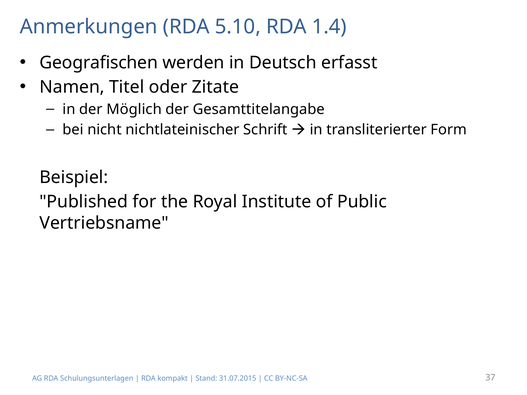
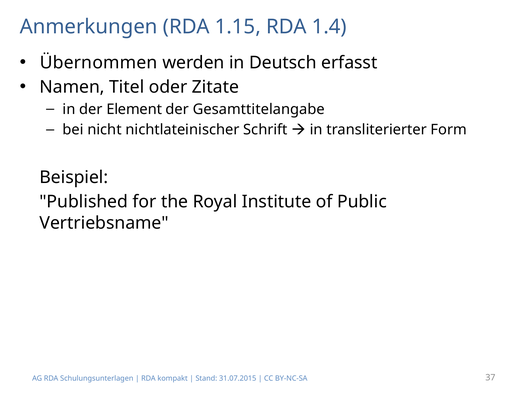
5.10: 5.10 -> 1.15
Geografischen: Geografischen -> Übernommen
Möglich: Möglich -> Element
